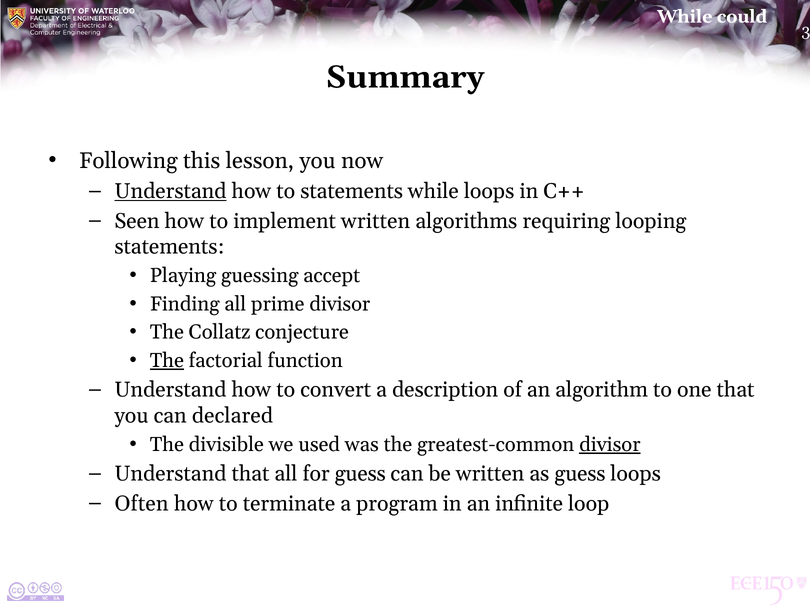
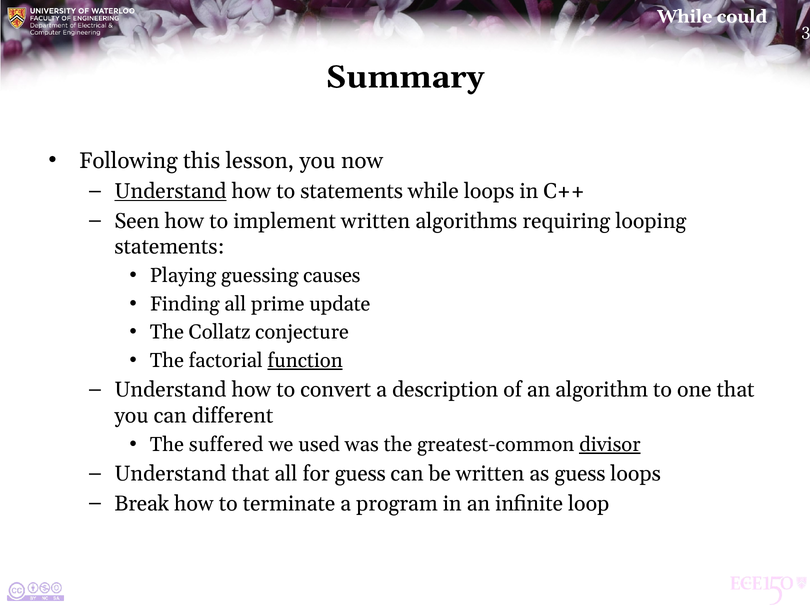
accept: accept -> causes
prime divisor: divisor -> update
The at (167, 361) underline: present -> none
function underline: none -> present
declared: declared -> different
divisible: divisible -> suffered
Often: Often -> Break
